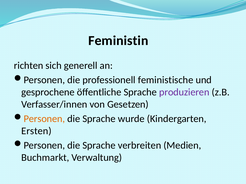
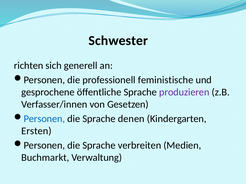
Feministin: Feministin -> Schwester
Personen at (44, 119) colour: orange -> blue
wurde: wurde -> denen
